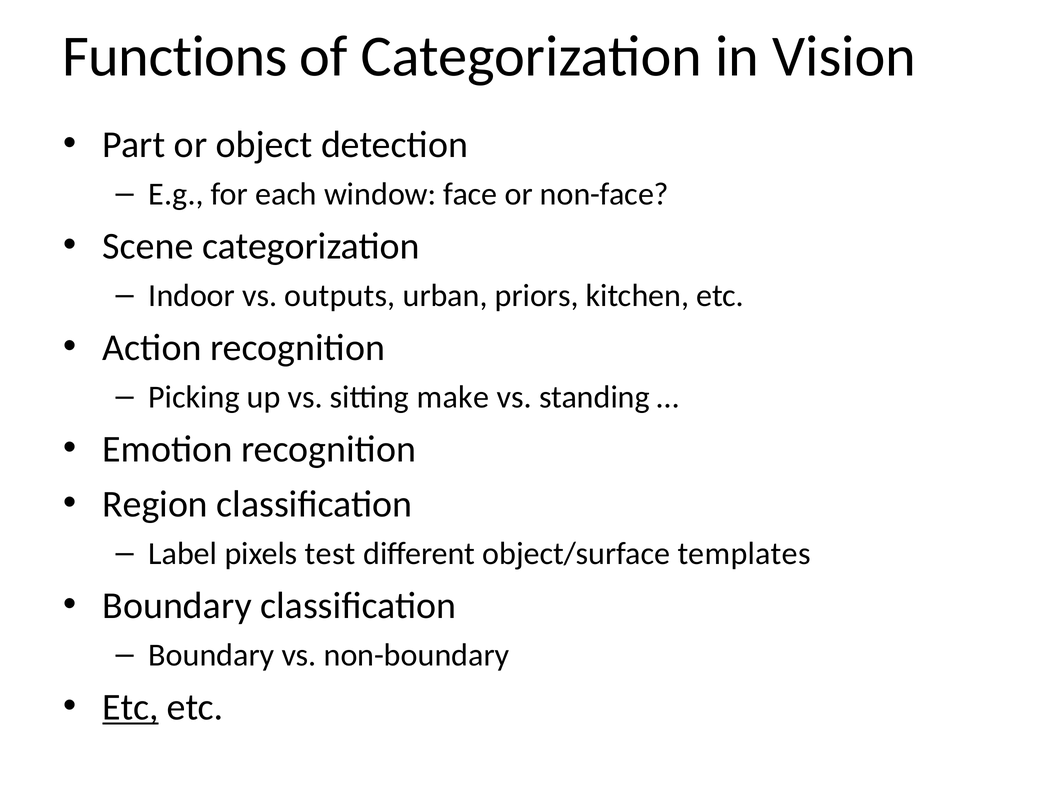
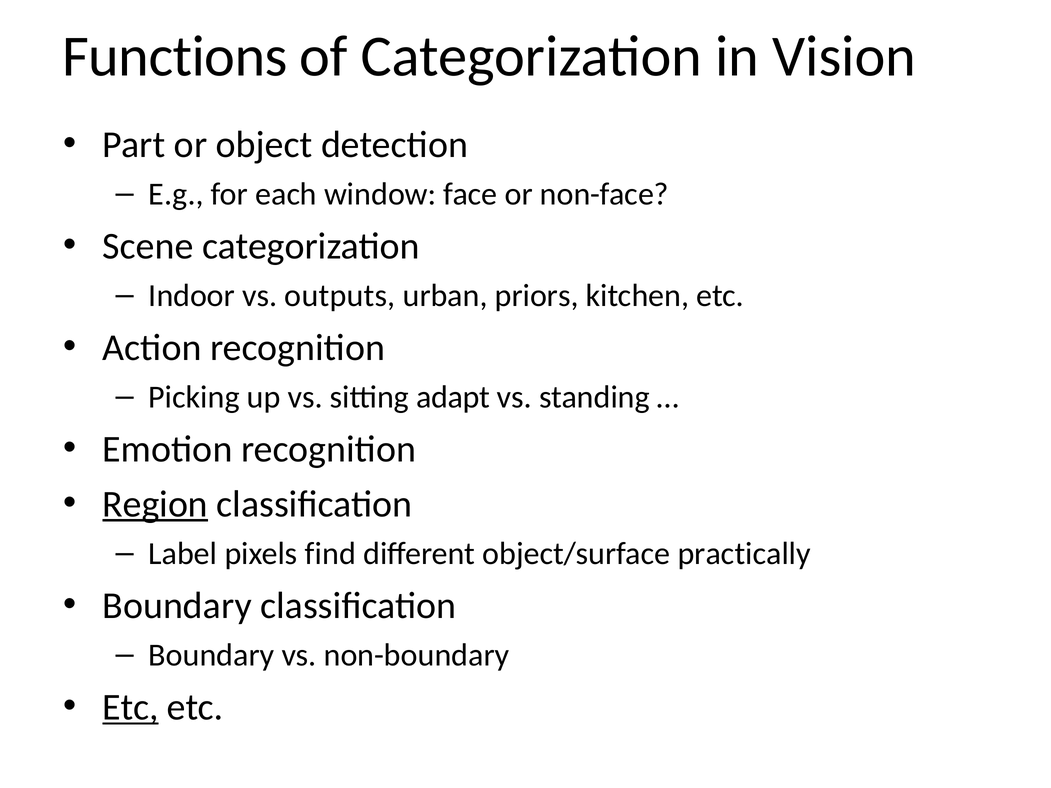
make: make -> adapt
Region underline: none -> present
test: test -> find
templates: templates -> practically
